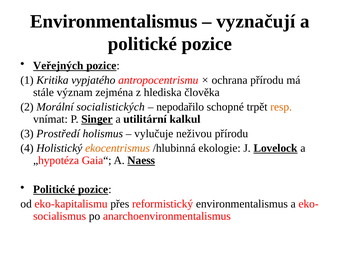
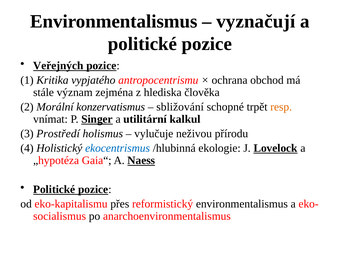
ochrana přírodu: přírodu -> obchod
socialistických: socialistických -> konzervatismus
nepodařilo: nepodařilo -> sbližování
ekocentrismus colour: orange -> blue
